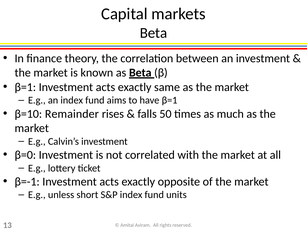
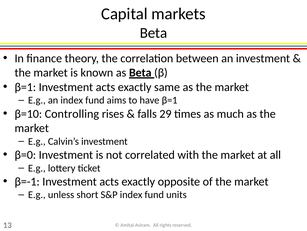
Remainder: Remainder -> Controlling
50: 50 -> 29
